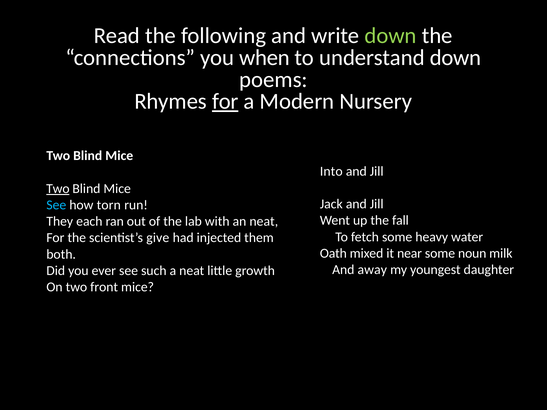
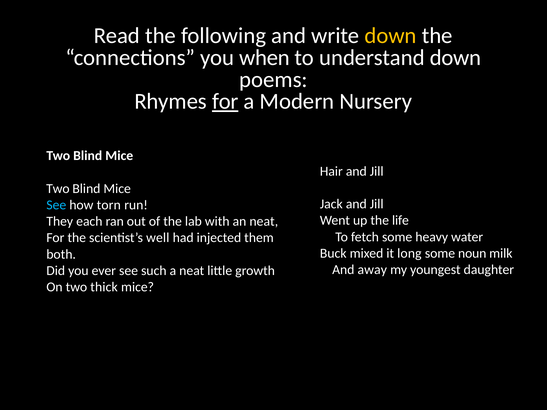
down at (391, 36) colour: light green -> yellow
Into: Into -> Hair
Two at (58, 189) underline: present -> none
fall: fall -> life
give: give -> well
Oath: Oath -> Buck
near: near -> long
front: front -> thick
